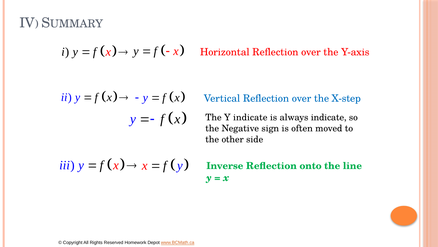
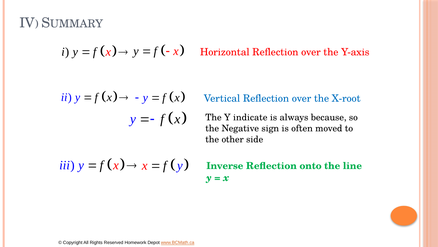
X-step: X-step -> X-root
always indicate: indicate -> because
